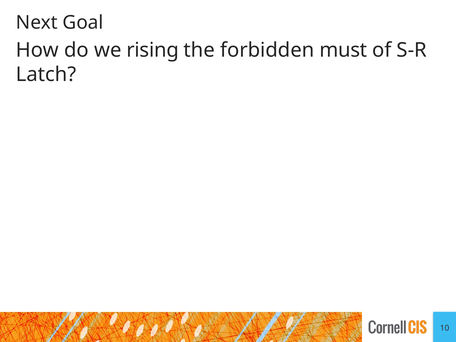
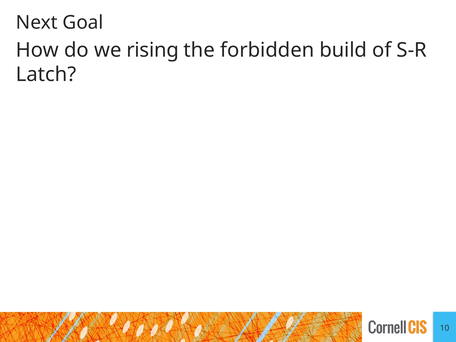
must: must -> build
